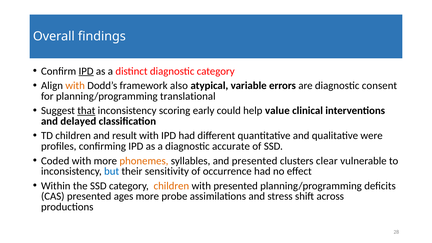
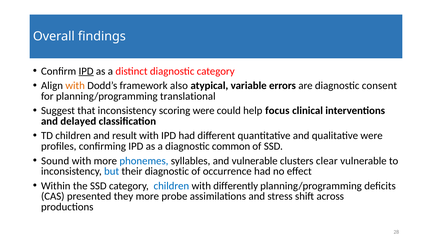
that underline: present -> none
scoring early: early -> were
value: value -> focus
accurate: accurate -> common
Coded: Coded -> Sound
phonemes colour: orange -> blue
and presented: presented -> vulnerable
their sensitivity: sensitivity -> diagnostic
children at (171, 186) colour: orange -> blue
with presented: presented -> differently
ages: ages -> they
